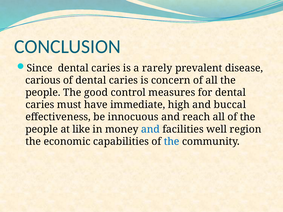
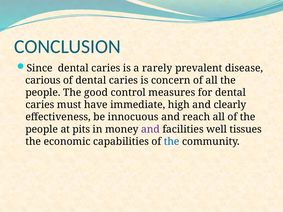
buccal: buccal -> clearly
like: like -> pits
and at (150, 129) colour: blue -> purple
region: region -> tissues
